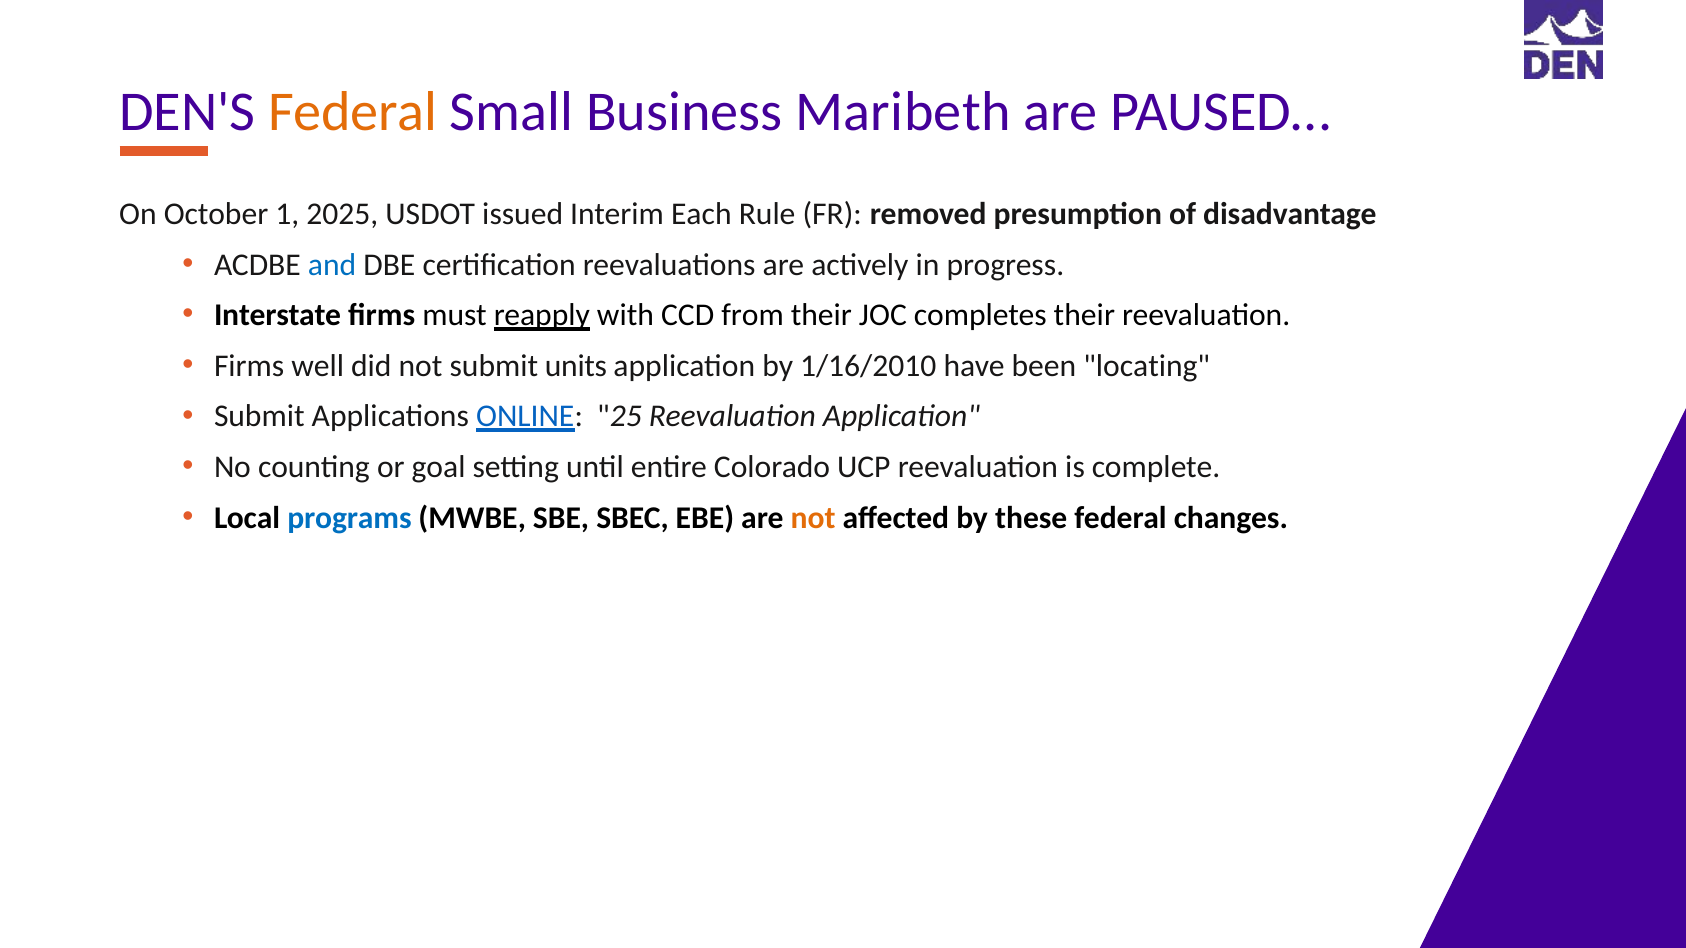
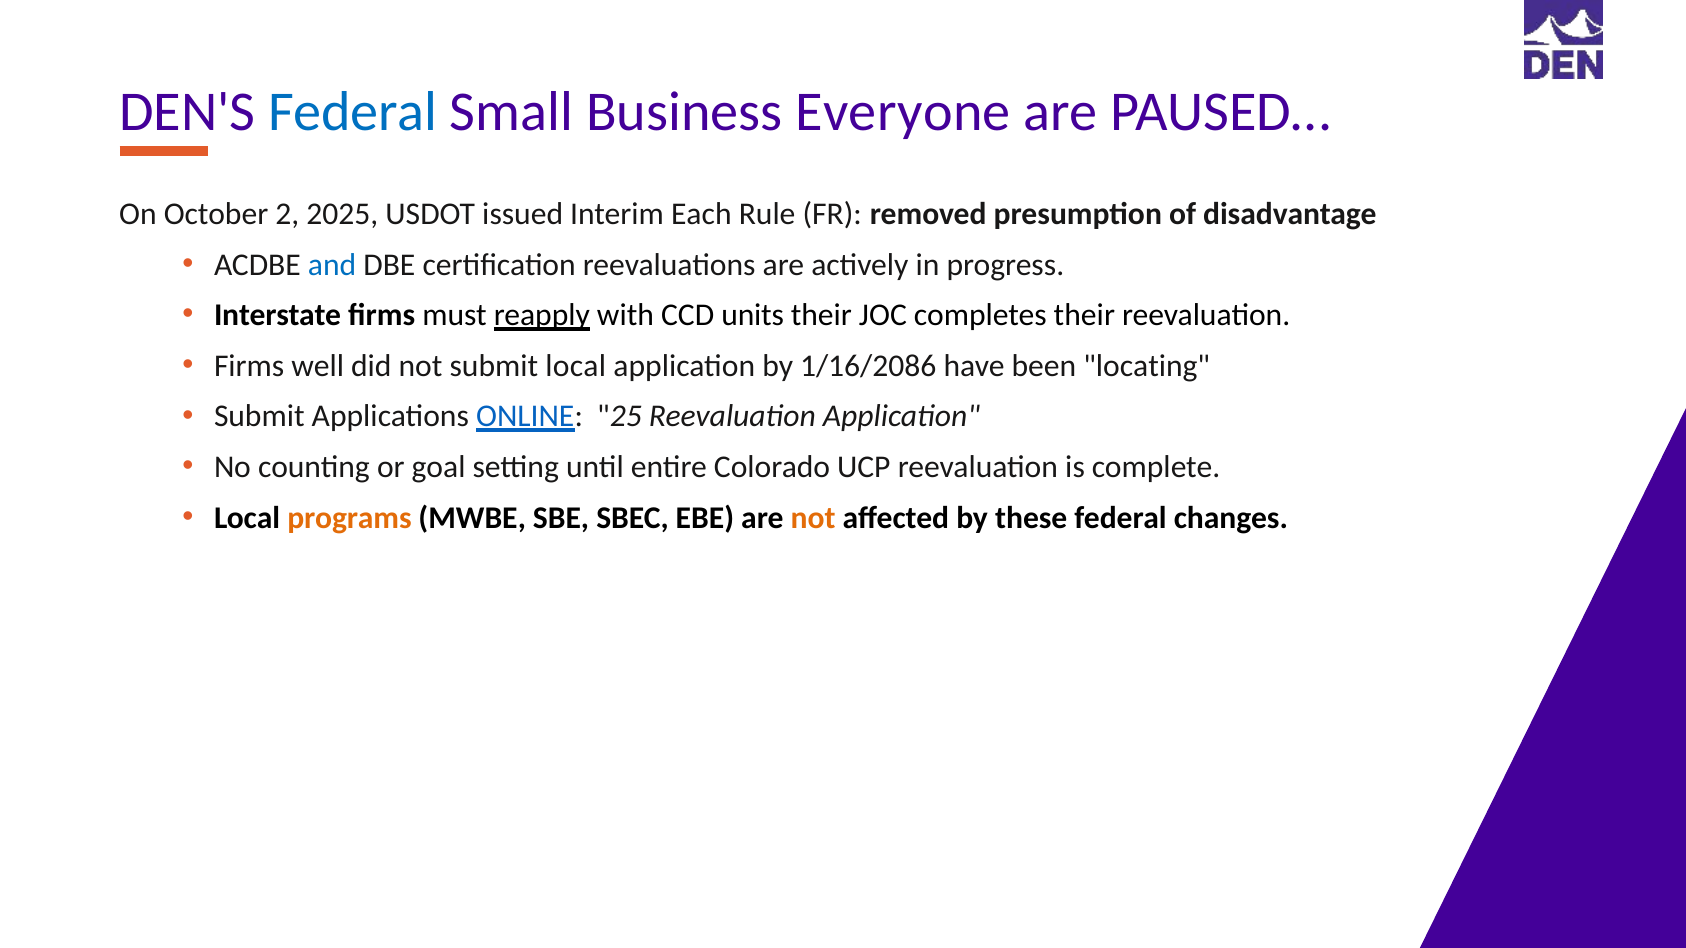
Federal at (353, 112) colour: orange -> blue
Maribeth: Maribeth -> Everyone
1: 1 -> 2
from: from -> units
submit units: units -> local
1/16/2010: 1/16/2010 -> 1/16/2086
programs colour: blue -> orange
